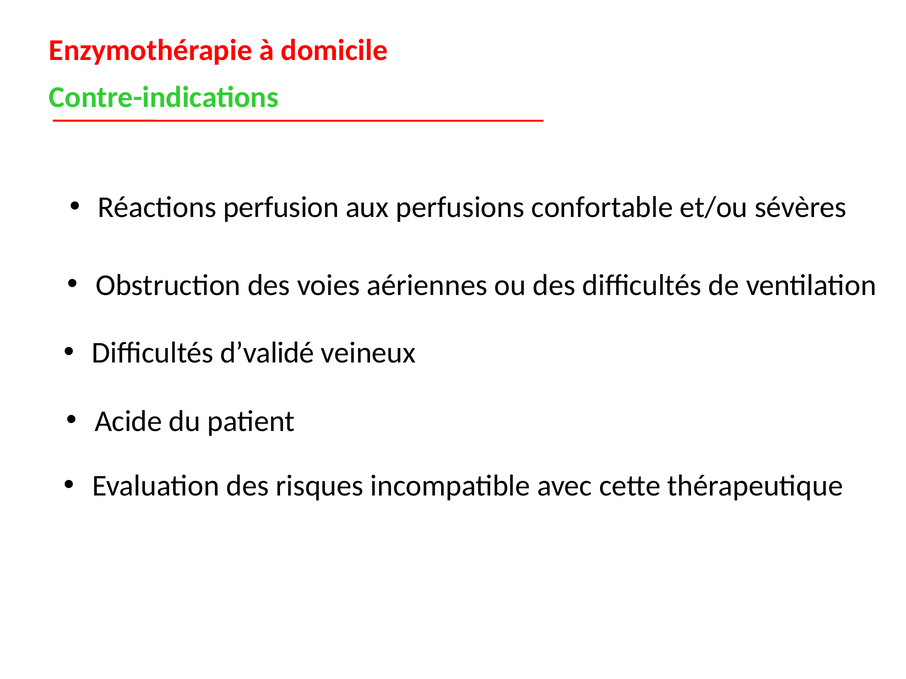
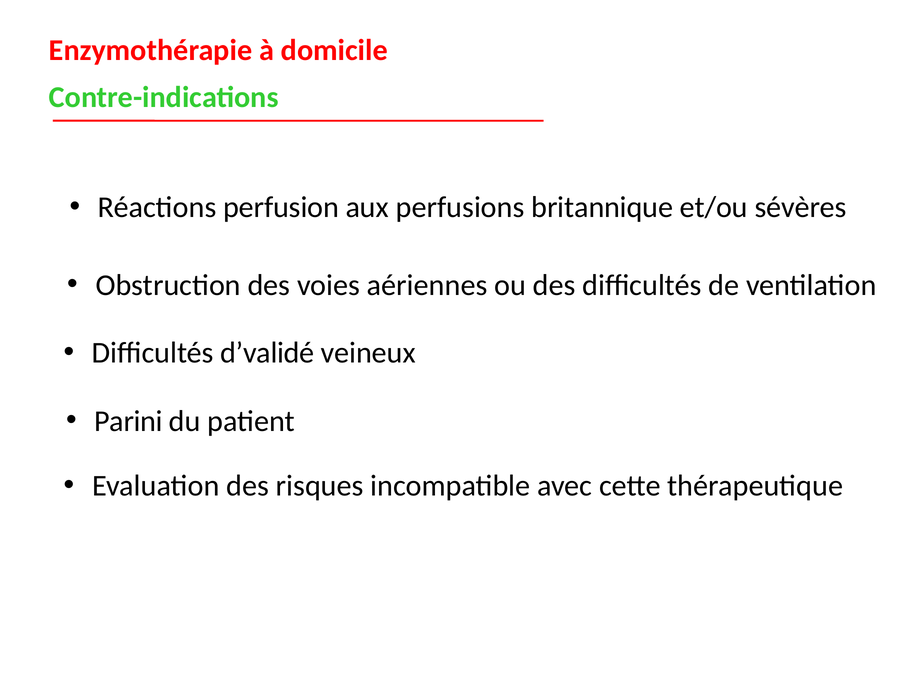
confortable: confortable -> britannique
Acide: Acide -> Parini
